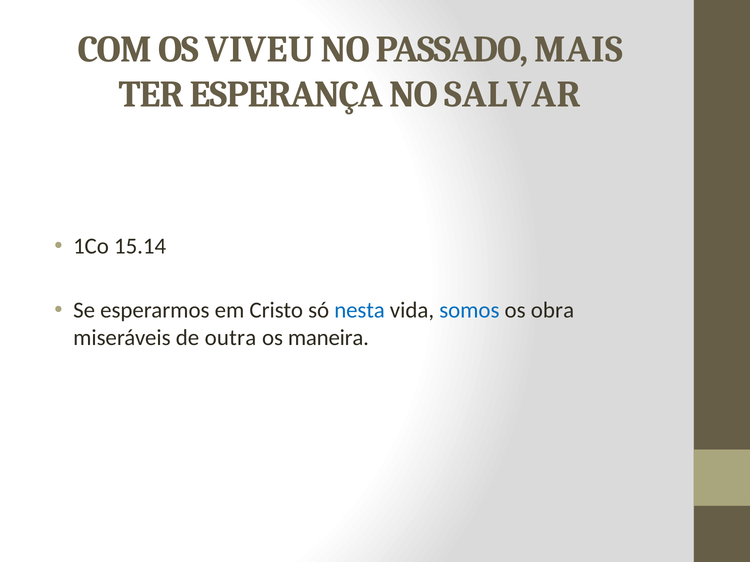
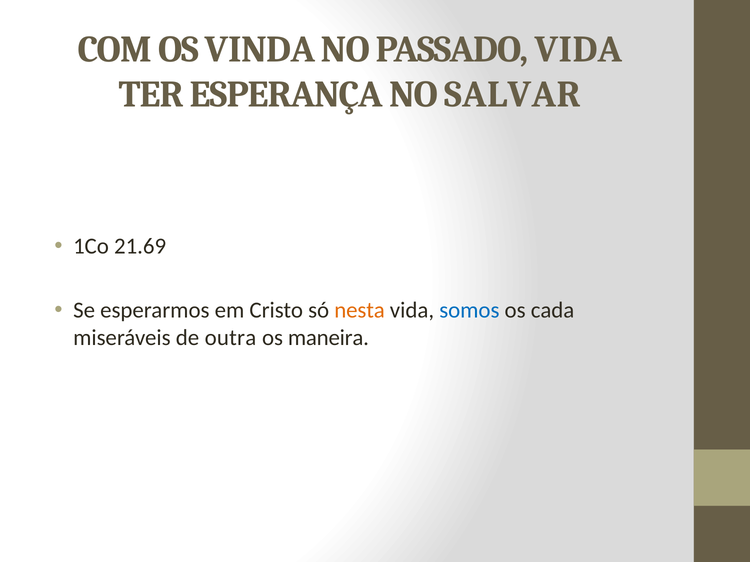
VIVEU: VIVEU -> VINDA
PASSADO MAIS: MAIS -> VIDA
15.14: 15.14 -> 21.69
nesta colour: blue -> orange
obra: obra -> cada
